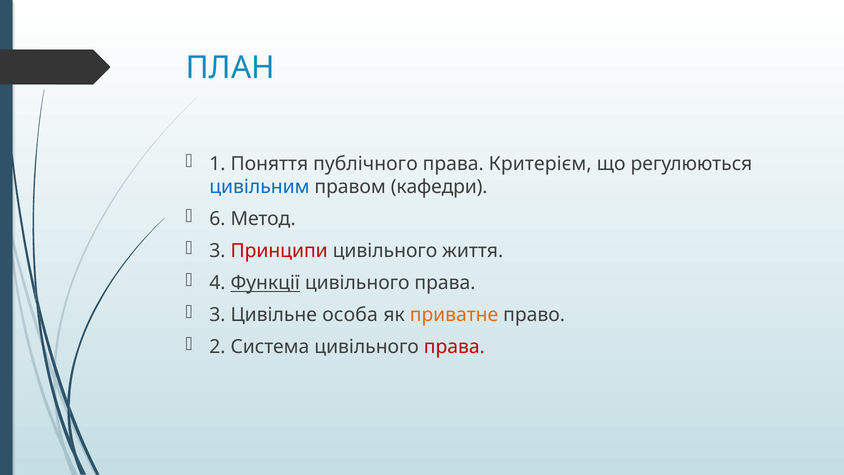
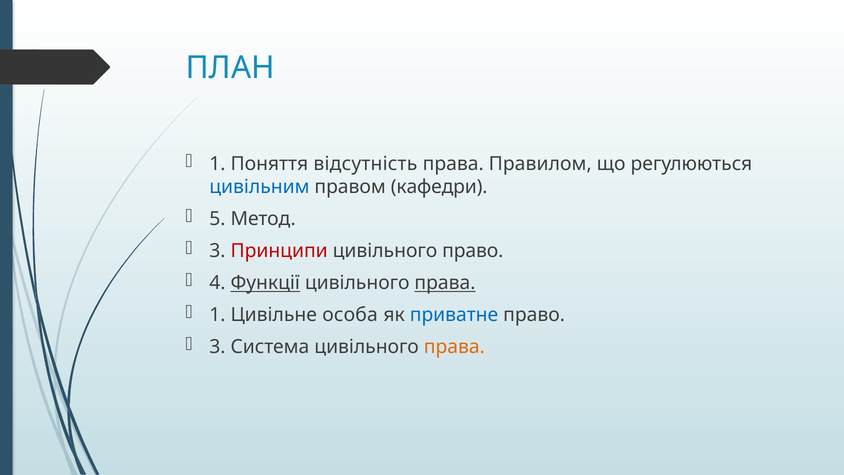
публічного: публічного -> відсутність
Критерієм: Критерієм -> Правилом
6: 6 -> 5
цивільного життя: життя -> право
права at (445, 283) underline: none -> present
3 at (217, 315): 3 -> 1
приватне colour: orange -> blue
2 at (217, 347): 2 -> 3
права at (454, 347) colour: red -> orange
